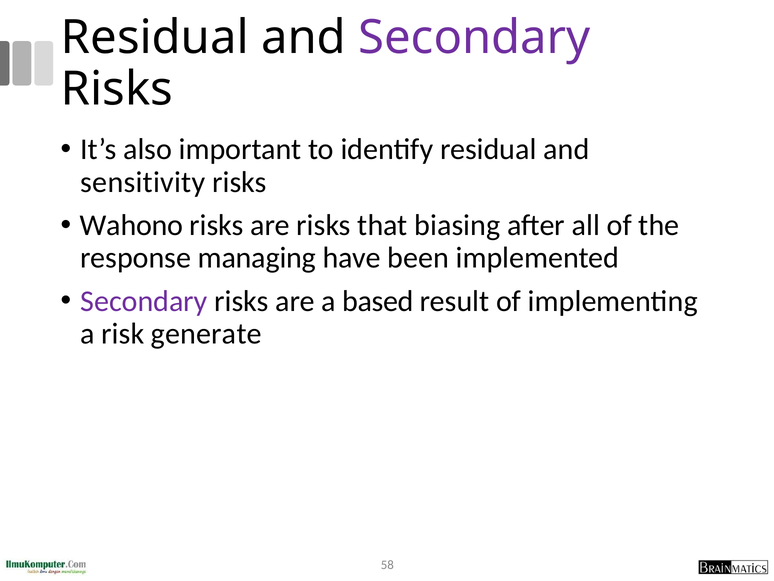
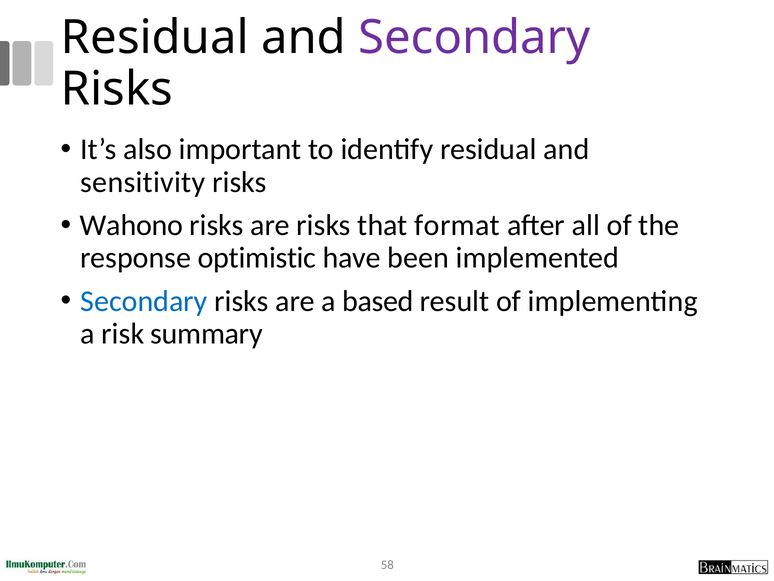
biasing: biasing -> format
managing: managing -> optimistic
Secondary at (144, 301) colour: purple -> blue
generate: generate -> summary
